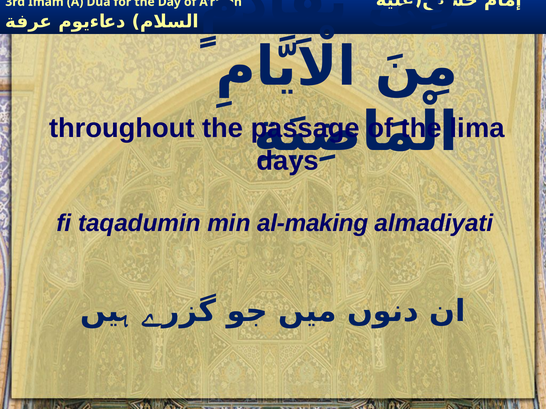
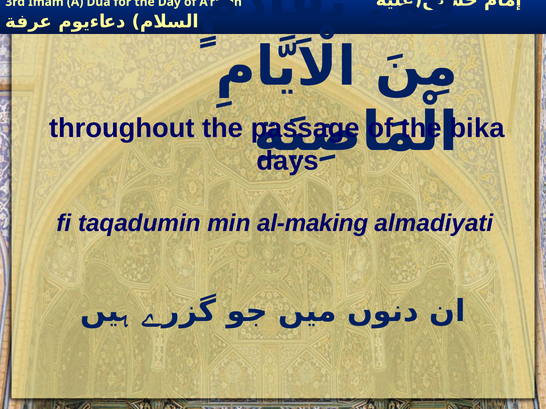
lima: lima -> bika
